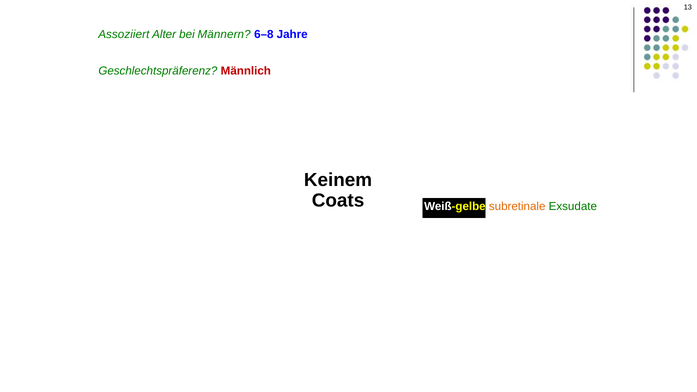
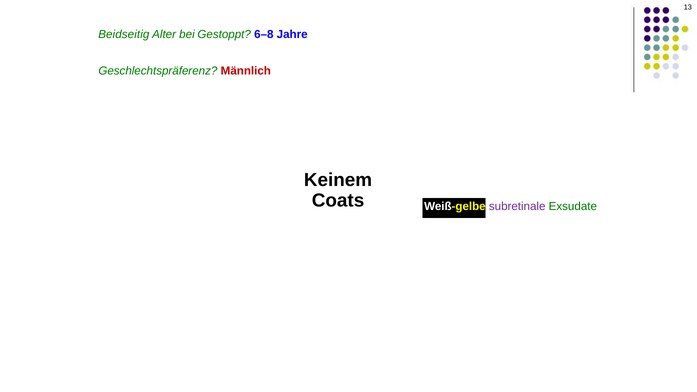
Assoziiert: Assoziiert -> Beidseitig
Männern: Männern -> Gestoppt
subretinale colour: orange -> purple
